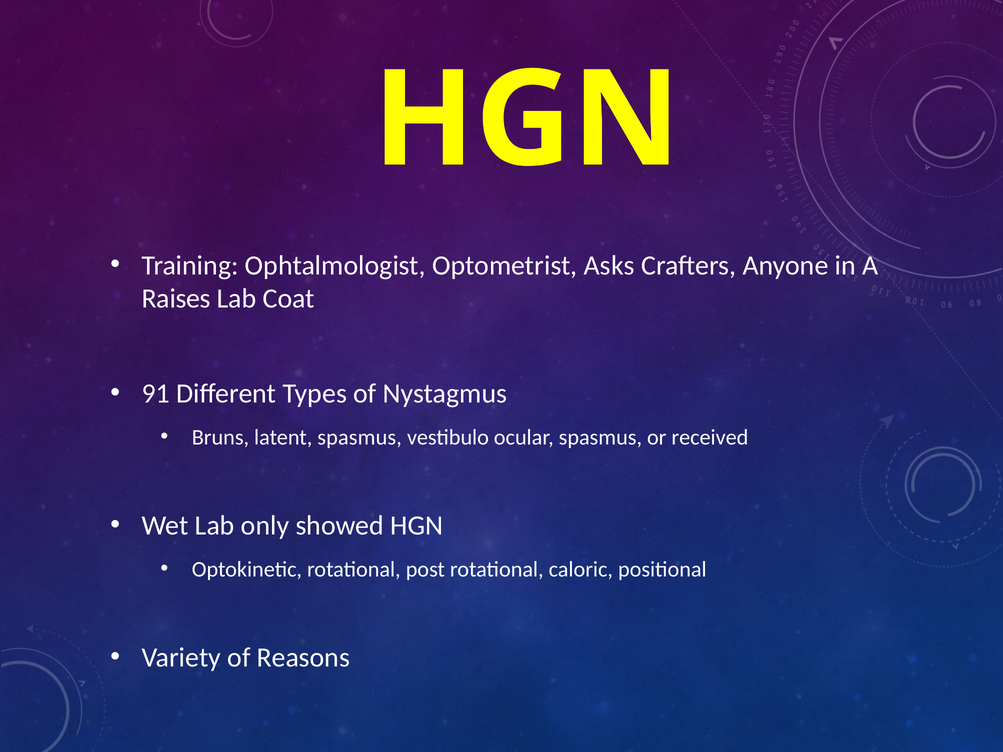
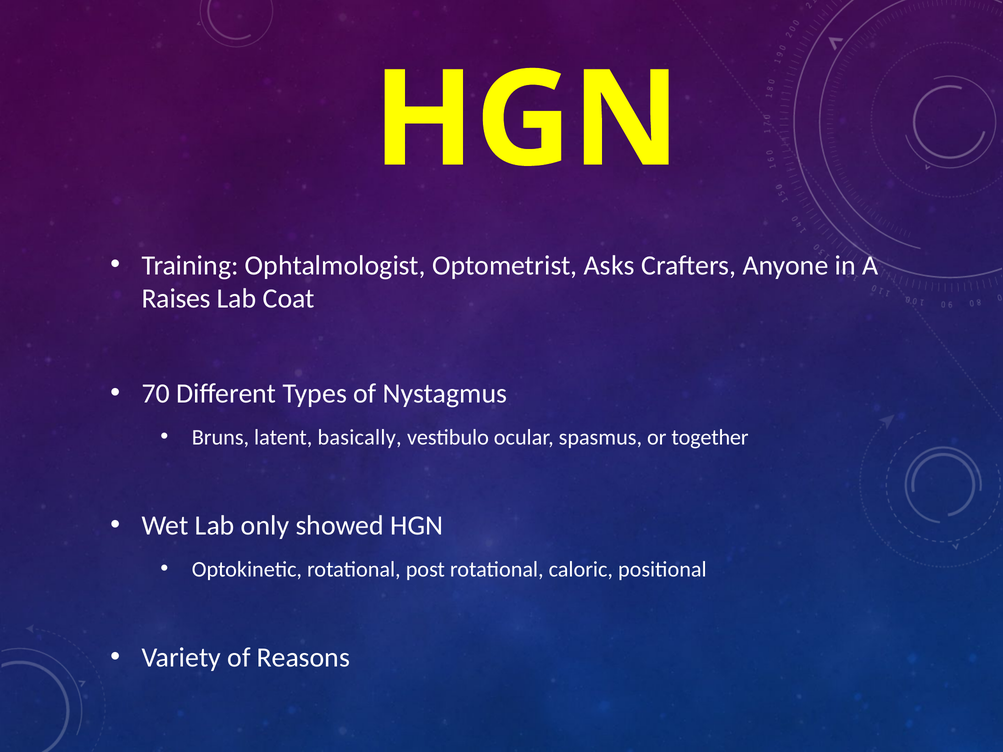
91: 91 -> 70
latent spasmus: spasmus -> basically
received: received -> together
